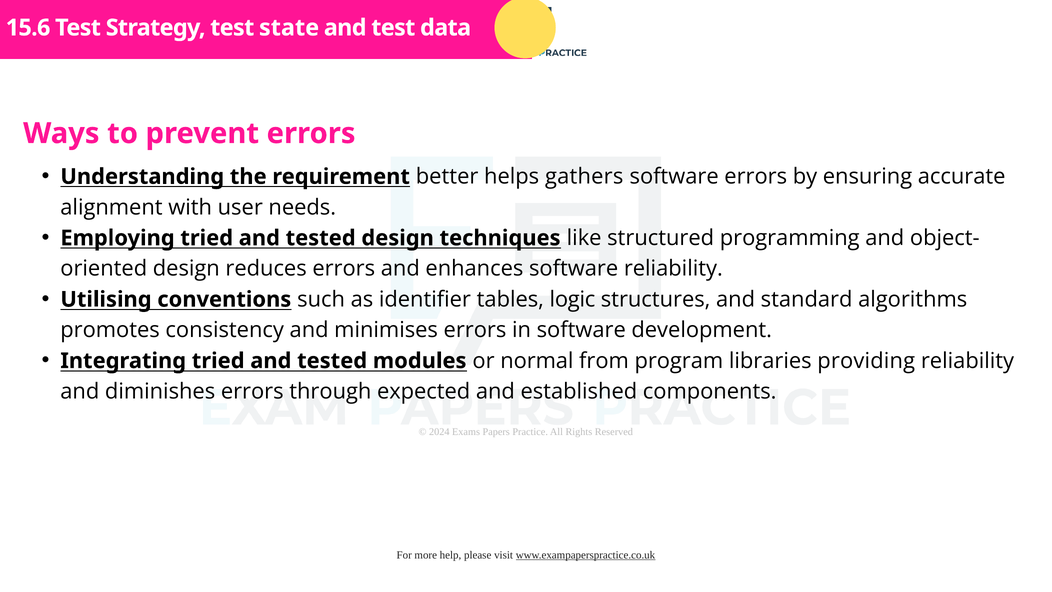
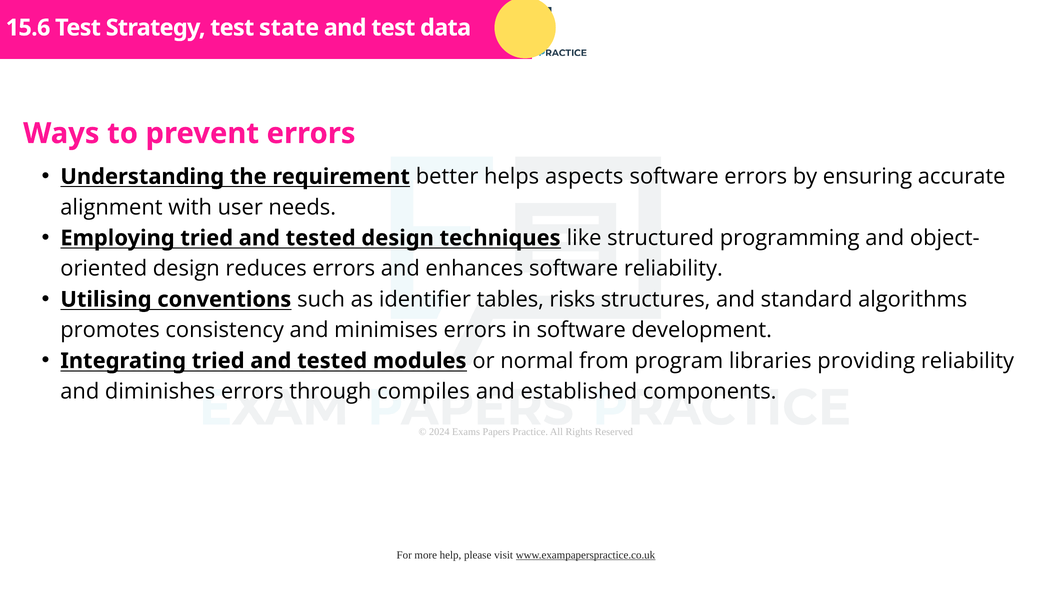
gathers: gathers -> aspects
logic: logic -> risks
expected: expected -> compiles
